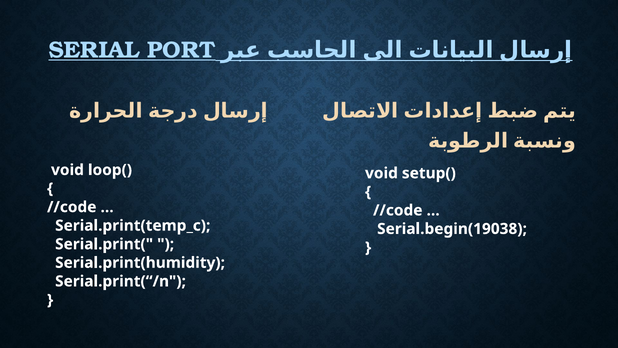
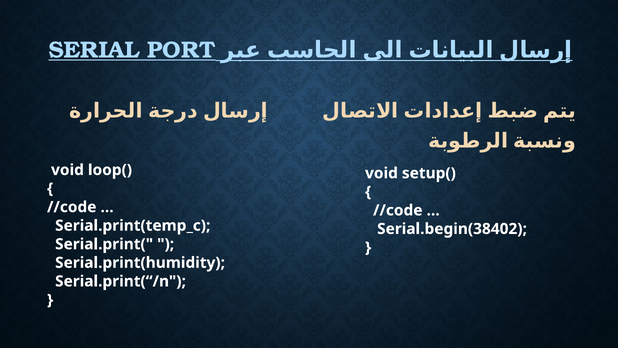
Serial.begin(19038: Serial.begin(19038 -> Serial.begin(38402
